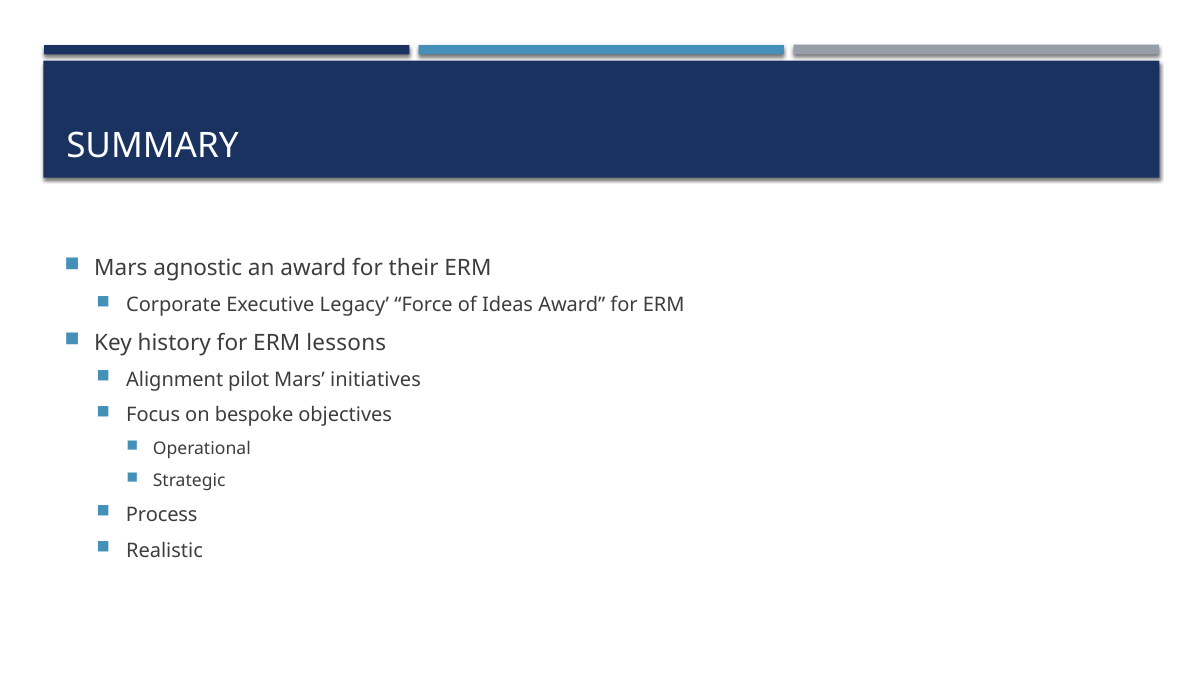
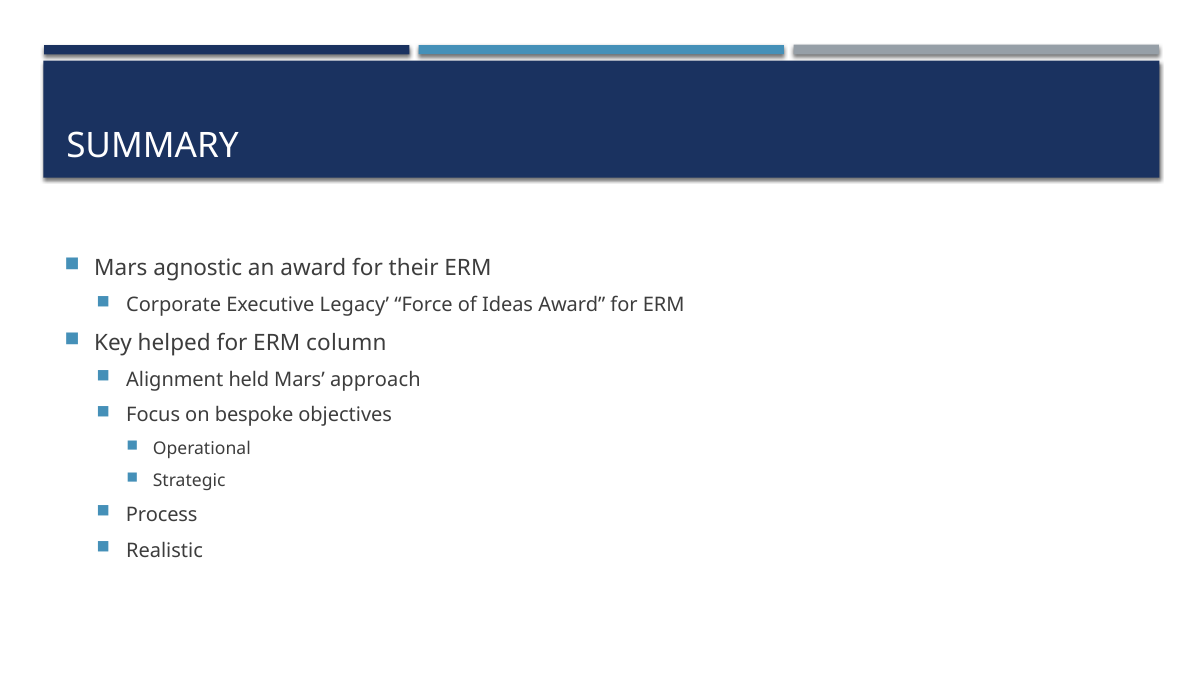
history: history -> helped
lessons: lessons -> column
pilot: pilot -> held
initiatives: initiatives -> approach
